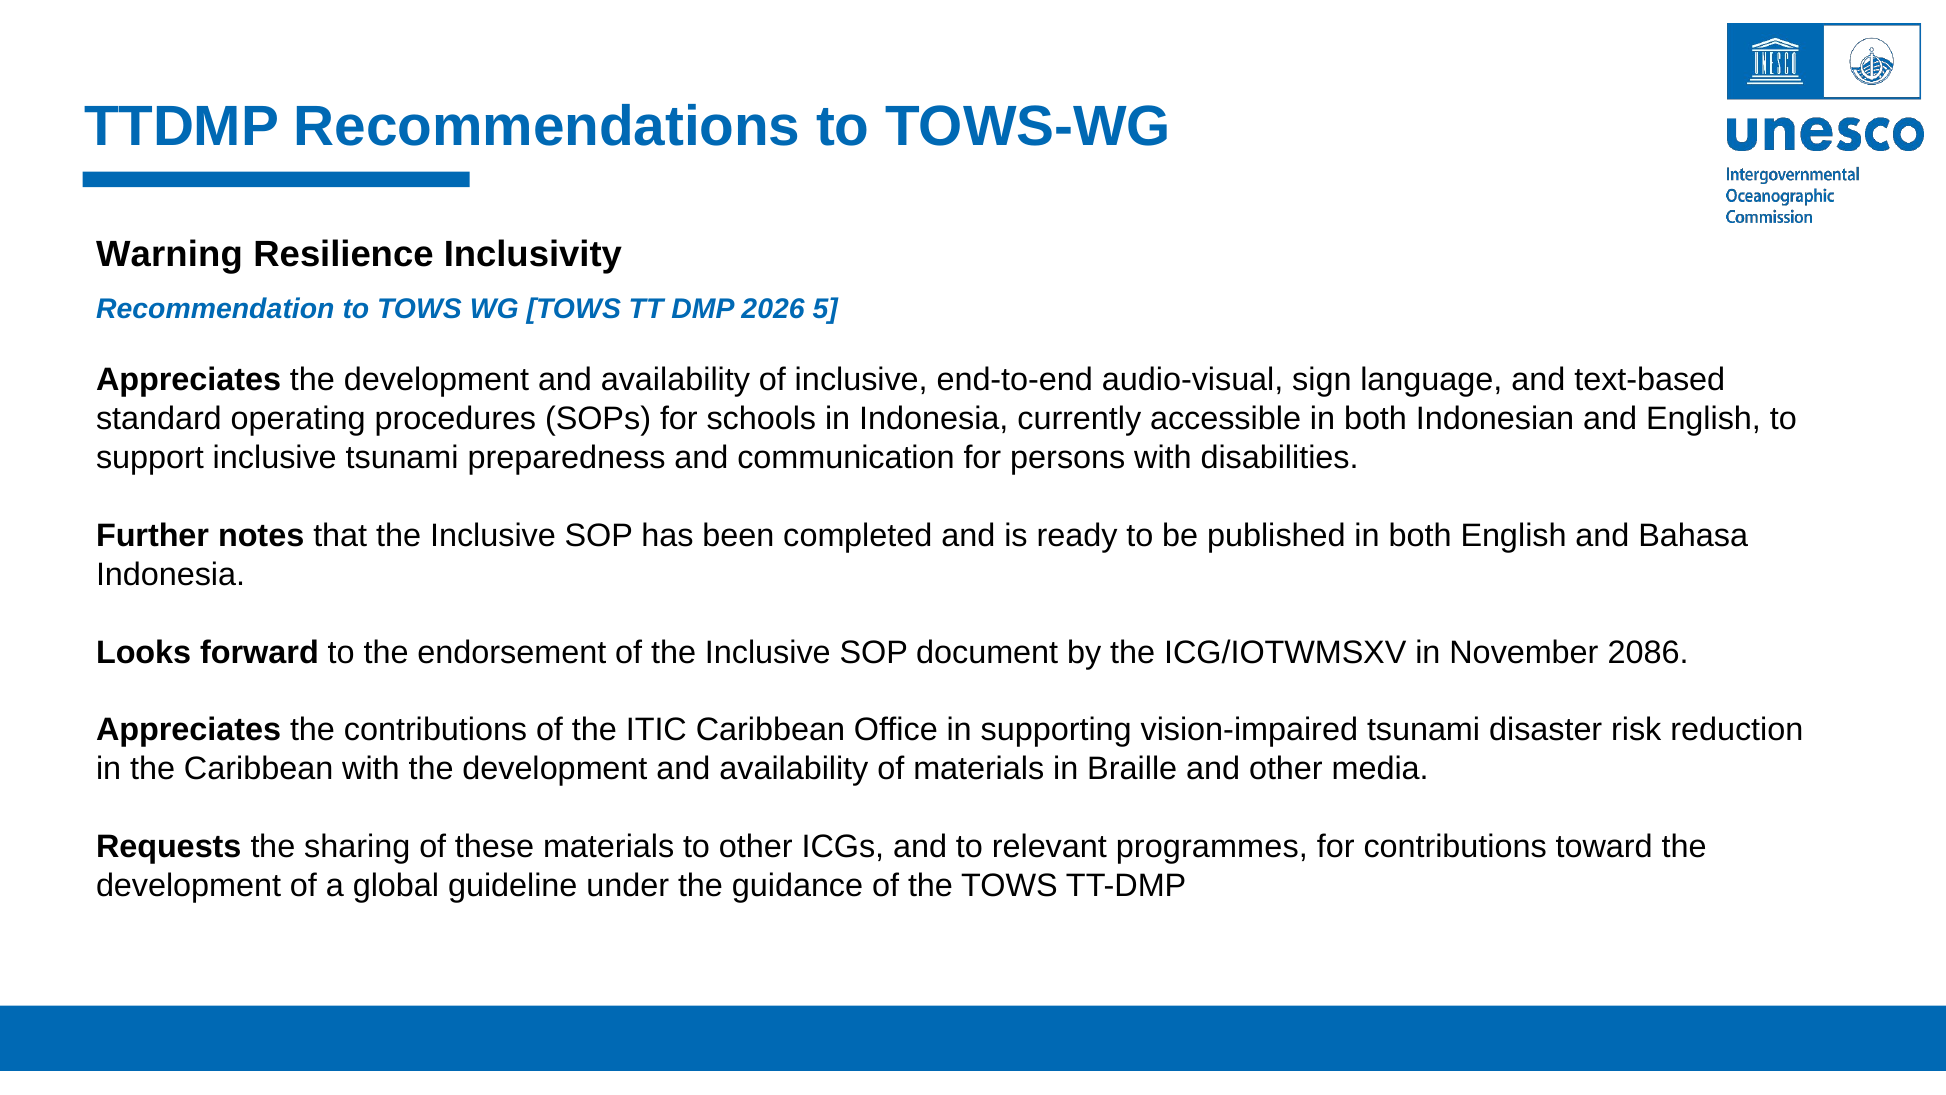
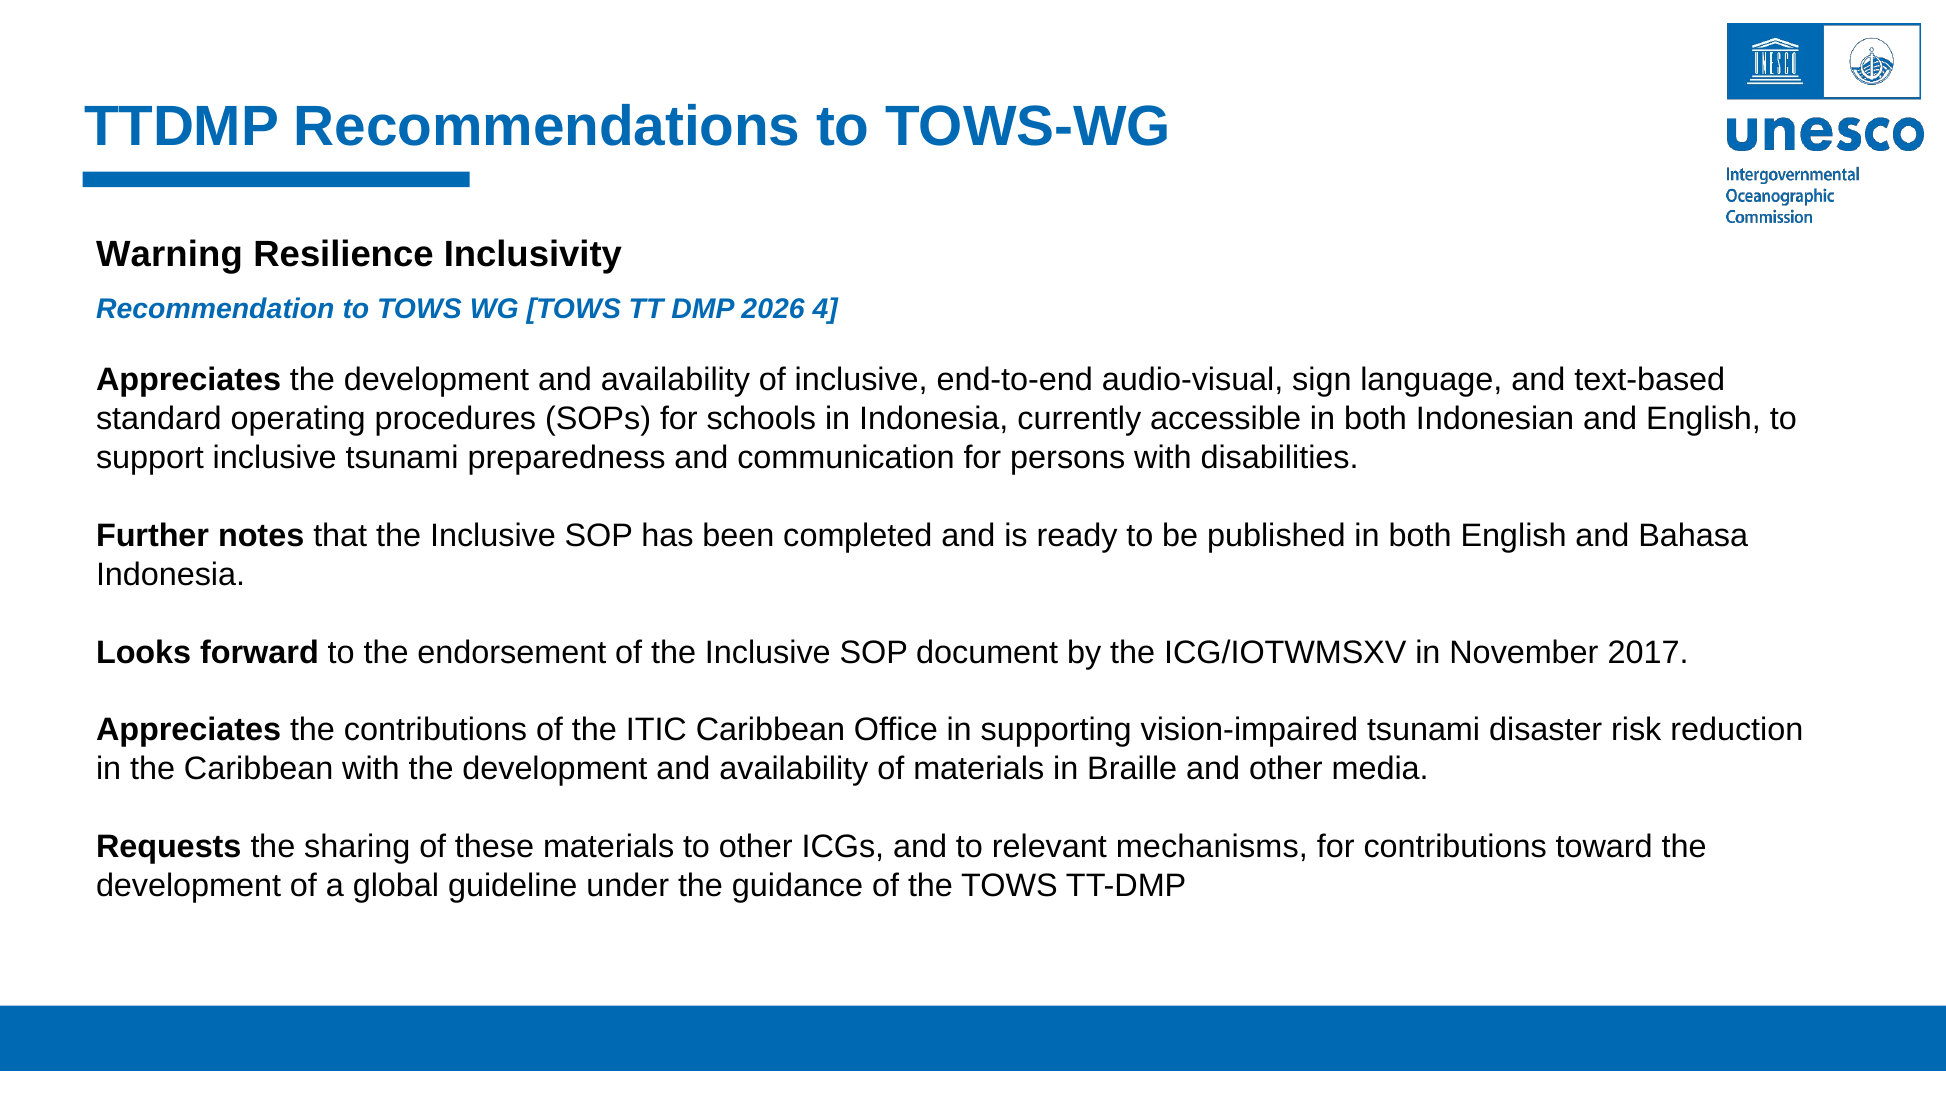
5: 5 -> 4
2086: 2086 -> 2017
programmes: programmes -> mechanisms
